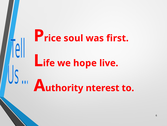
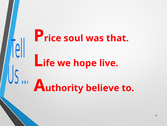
first: first -> that
nterest: nterest -> believe
